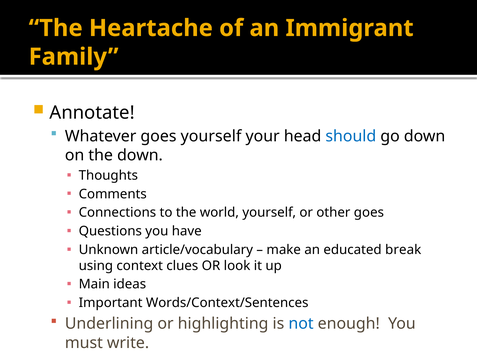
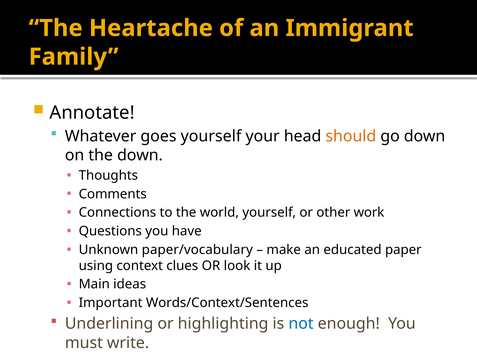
should colour: blue -> orange
other goes: goes -> work
article/vocabulary: article/vocabulary -> paper/vocabulary
break: break -> paper
